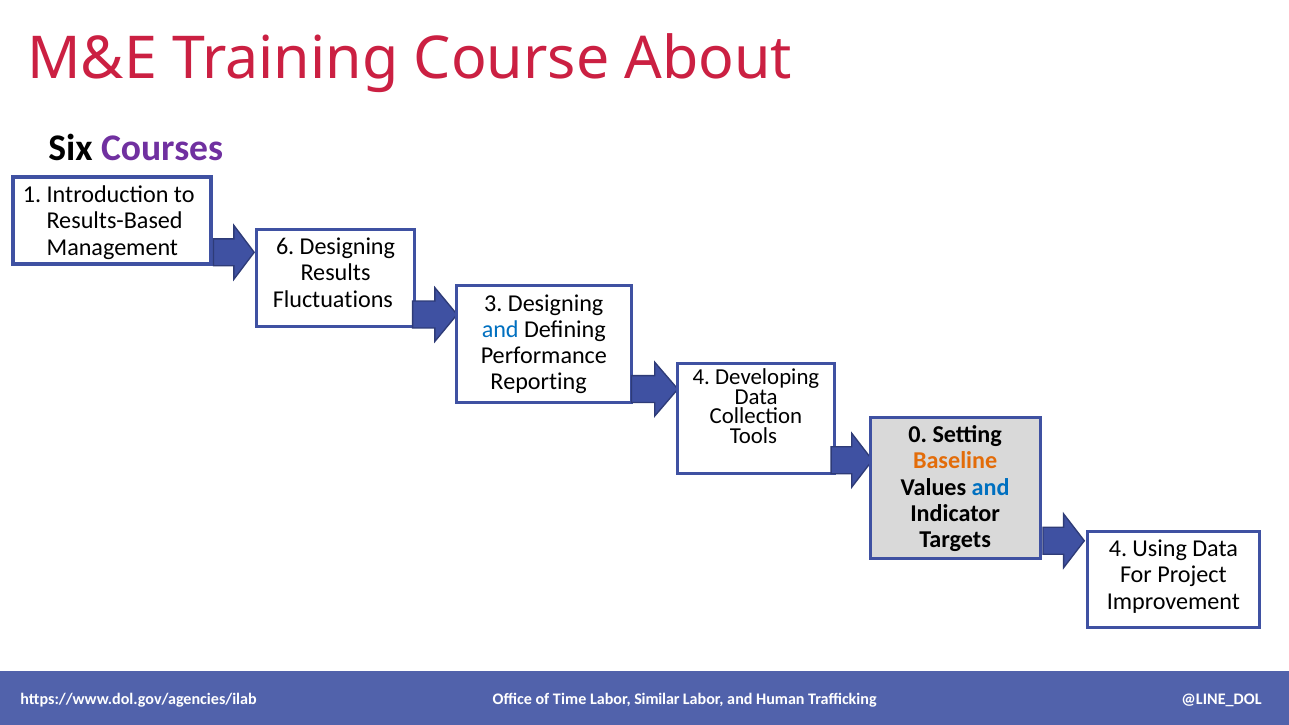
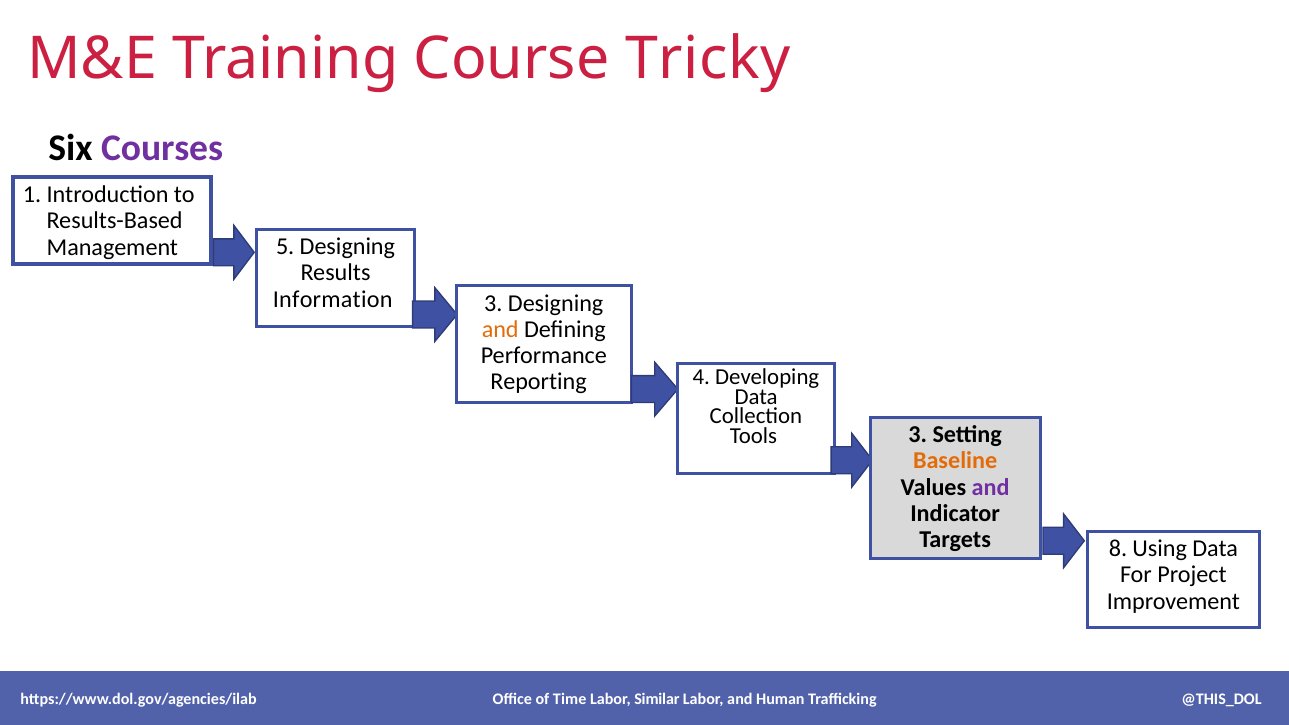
About: About -> Tricky
6: 6 -> 5
Fluctuations: Fluctuations -> Information
and at (500, 329) colour: blue -> orange
Tools 0: 0 -> 3
and at (991, 487) colour: blue -> purple
Targets 4: 4 -> 8
@LINE_DOL: @LINE_DOL -> @THIS_DOL
